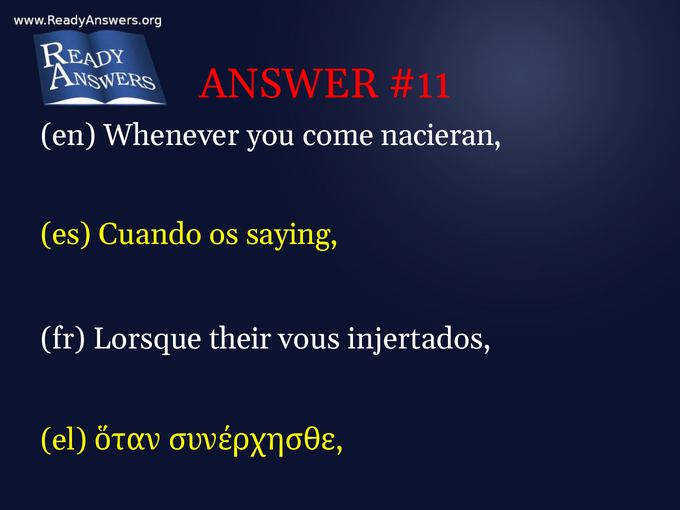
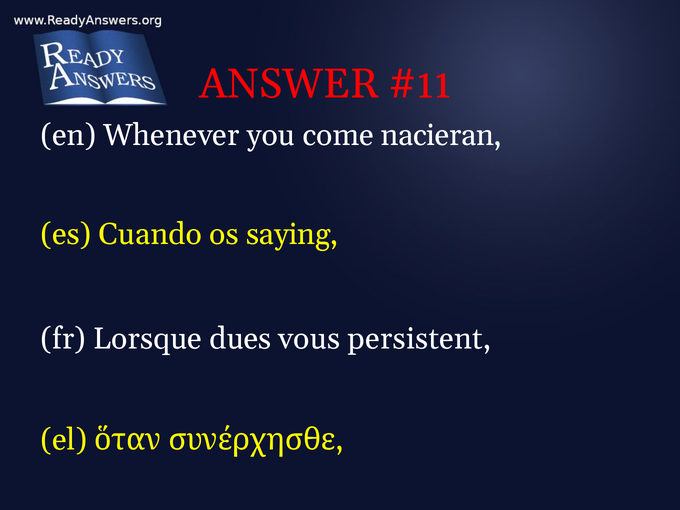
their: their -> dues
injertados: injertados -> persistent
